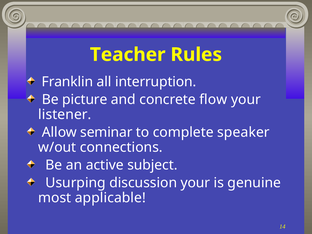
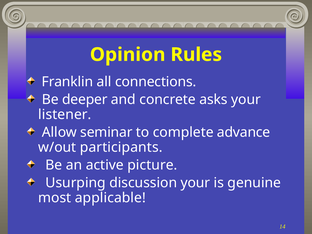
Teacher: Teacher -> Opinion
interruption: interruption -> connections
picture: picture -> deeper
flow: flow -> asks
speaker: speaker -> advance
connections: connections -> participants
subject: subject -> picture
